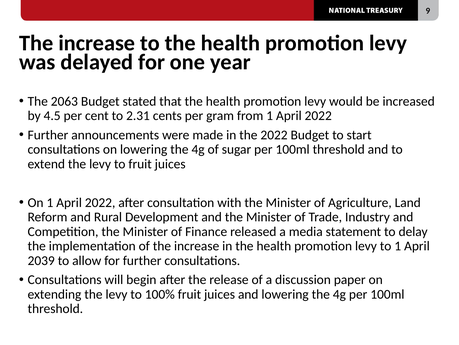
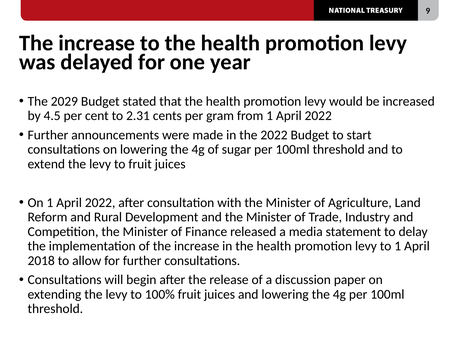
2063: 2063 -> 2029
2039: 2039 -> 2018
